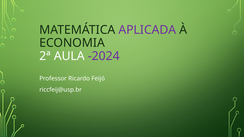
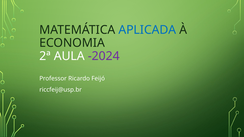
APLICADA colour: purple -> blue
